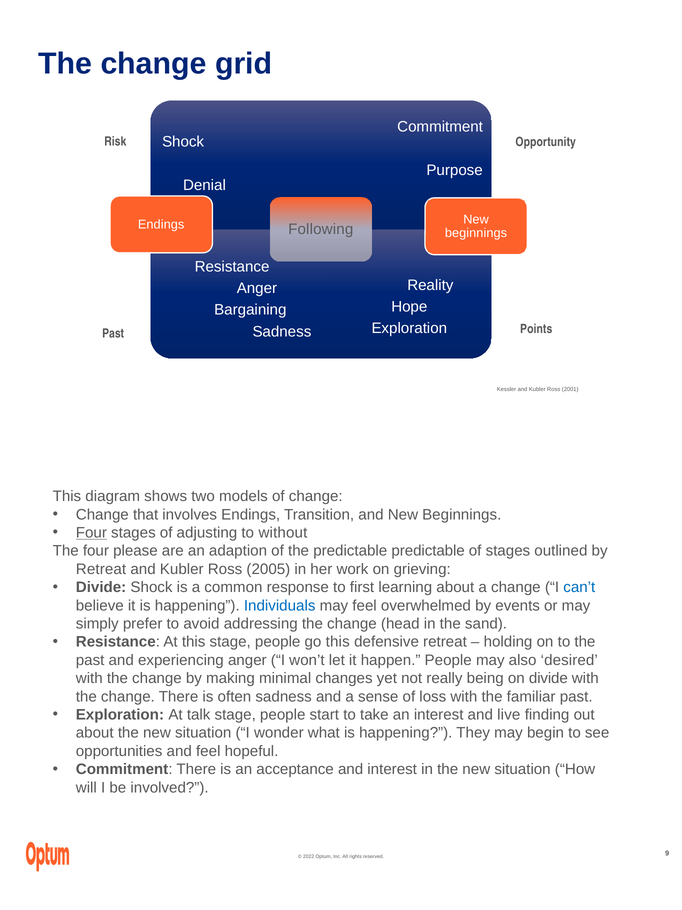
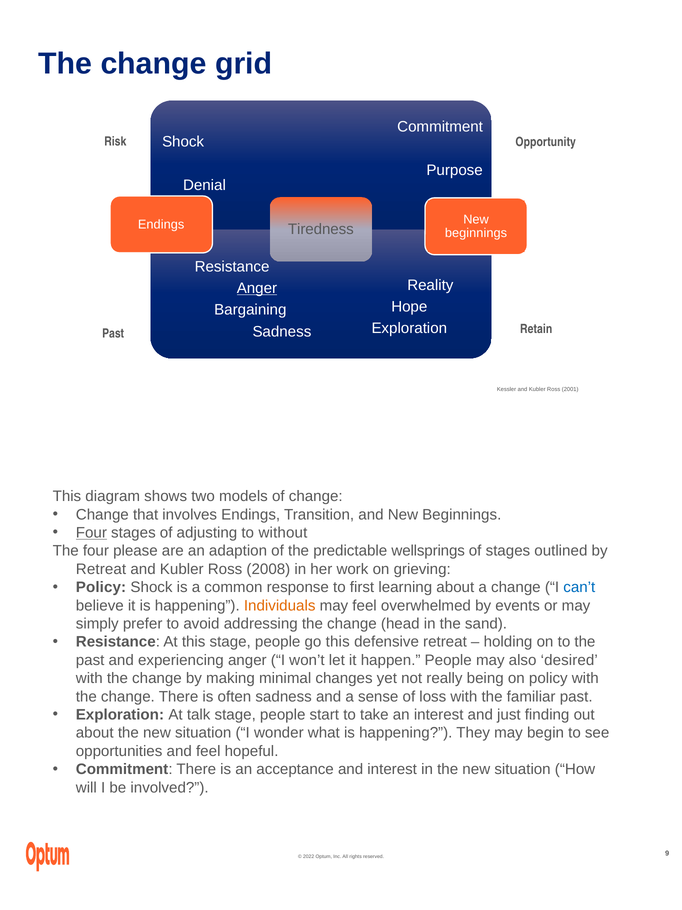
Following: Following -> Tiredness
Anger at (257, 288) underline: none -> present
Points: Points -> Retain
predictable predictable: predictable -> wellsprings
2005: 2005 -> 2008
Divide at (101, 587): Divide -> Policy
Individuals colour: blue -> orange
on divide: divide -> policy
live: live -> just
